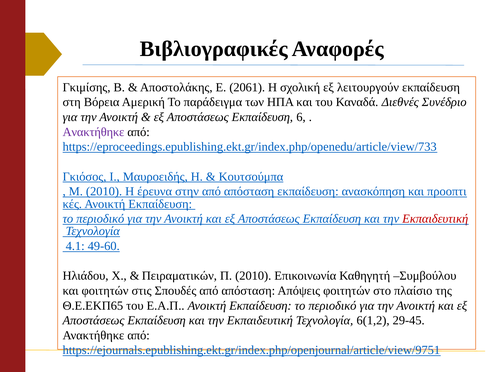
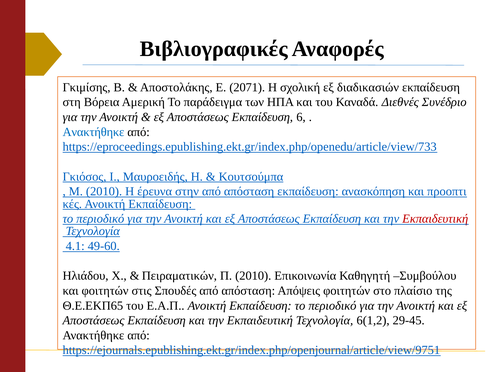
2061: 2061 -> 2071
λειτουργούν: λειτουργούν -> διαδικασιών
Ανακτήθηκε at (93, 132) colour: purple -> blue
